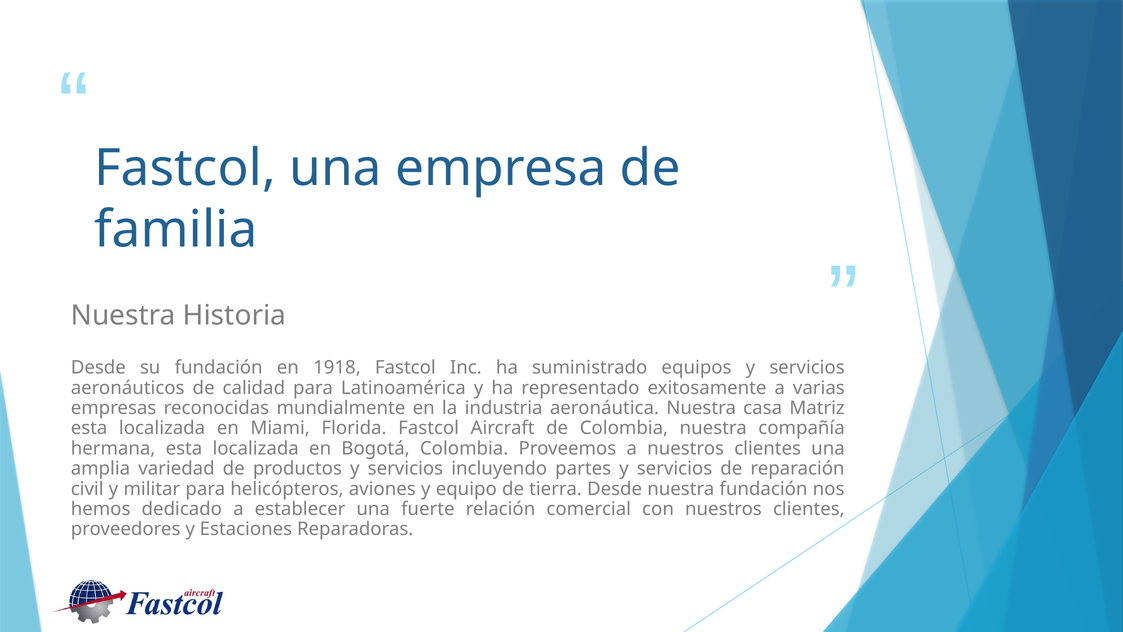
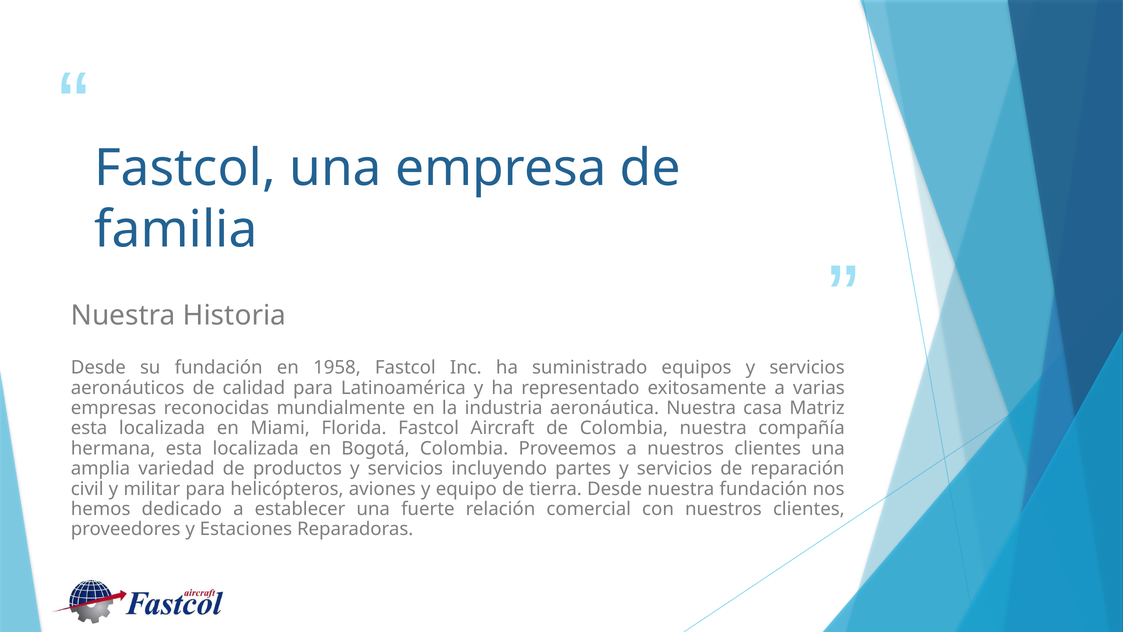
1918: 1918 -> 1958
